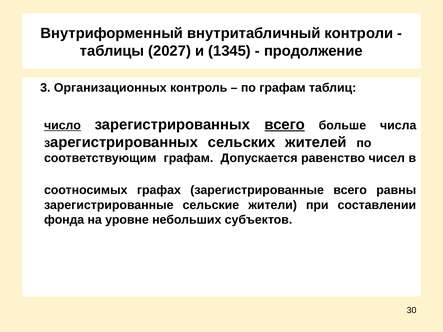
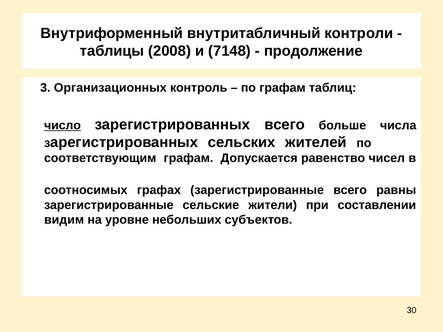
2027: 2027 -> 2008
1345: 1345 -> 7148
всего at (285, 125) underline: present -> none
фонда: фонда -> видим
